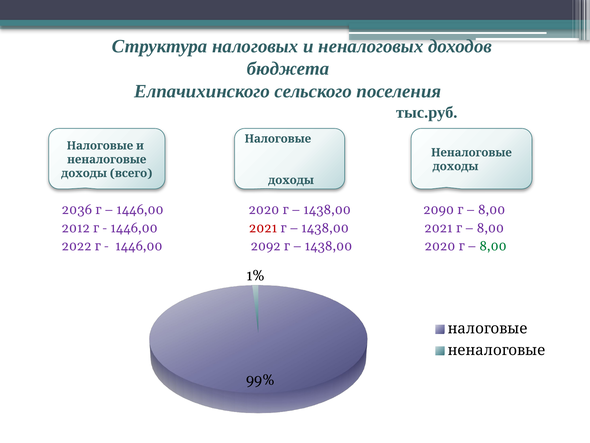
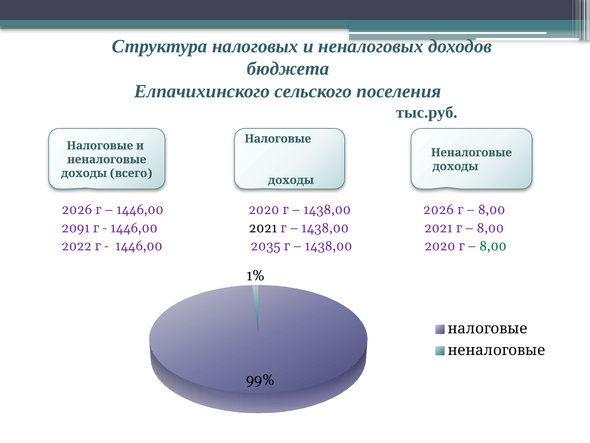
2036 at (77, 210): 2036 -> 2026
1438,00 2090: 2090 -> 2026
2012: 2012 -> 2091
2021 at (263, 228) colour: red -> black
2092: 2092 -> 2035
